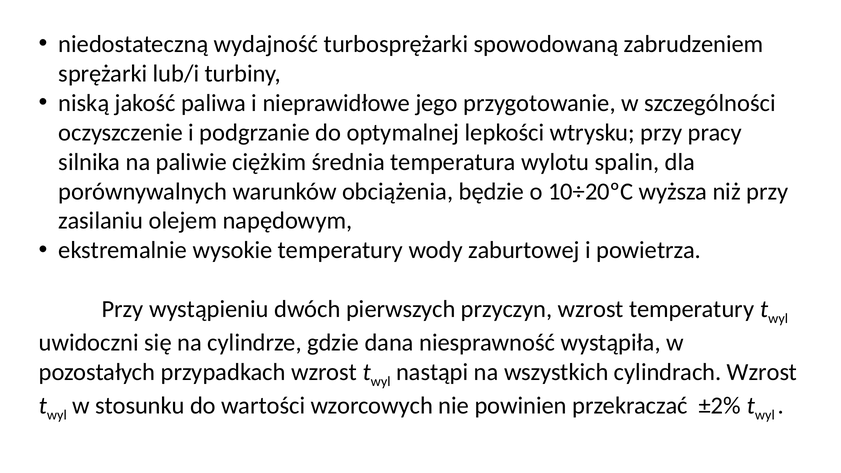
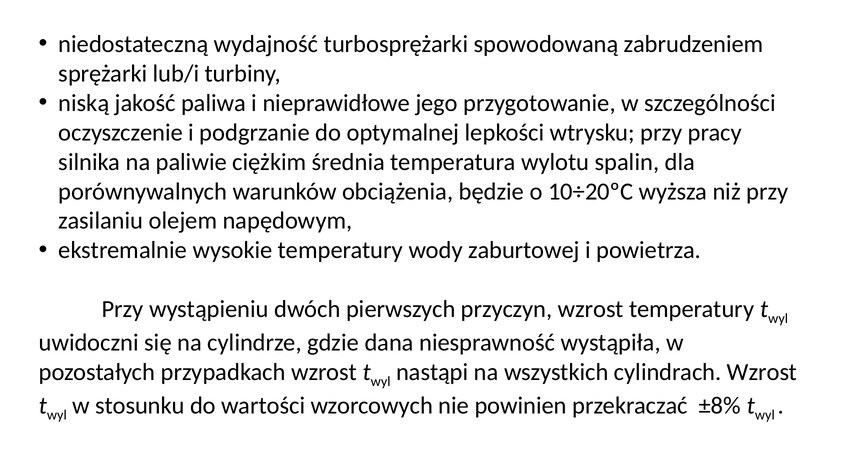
±2%: ±2% -> ±8%
